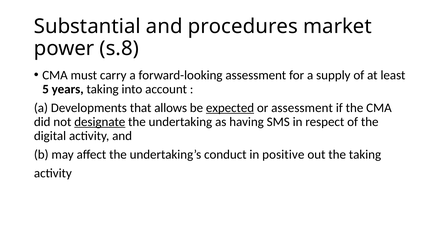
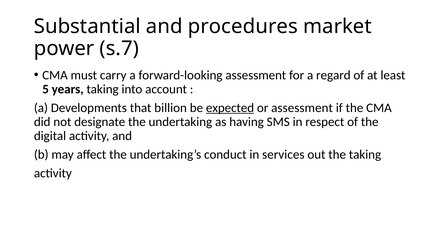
s.8: s.8 -> s.7
supply: supply -> regard
allows: allows -> billion
designate underline: present -> none
positive: positive -> services
